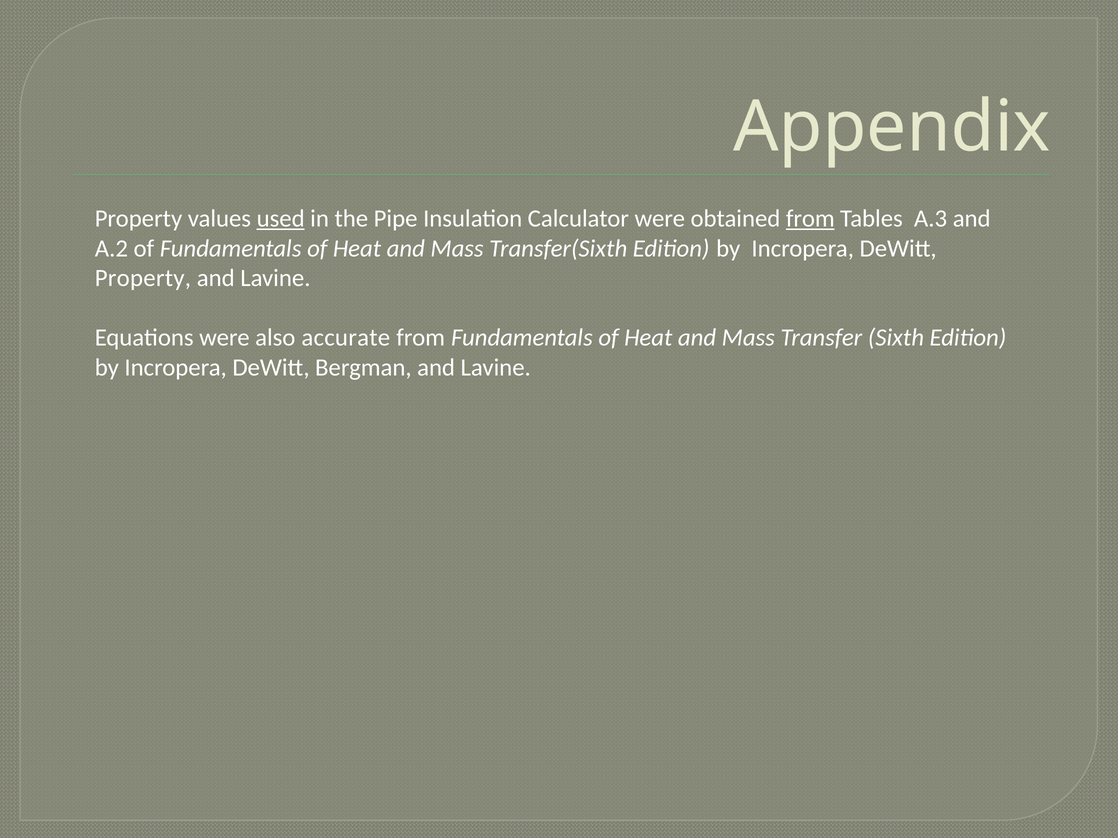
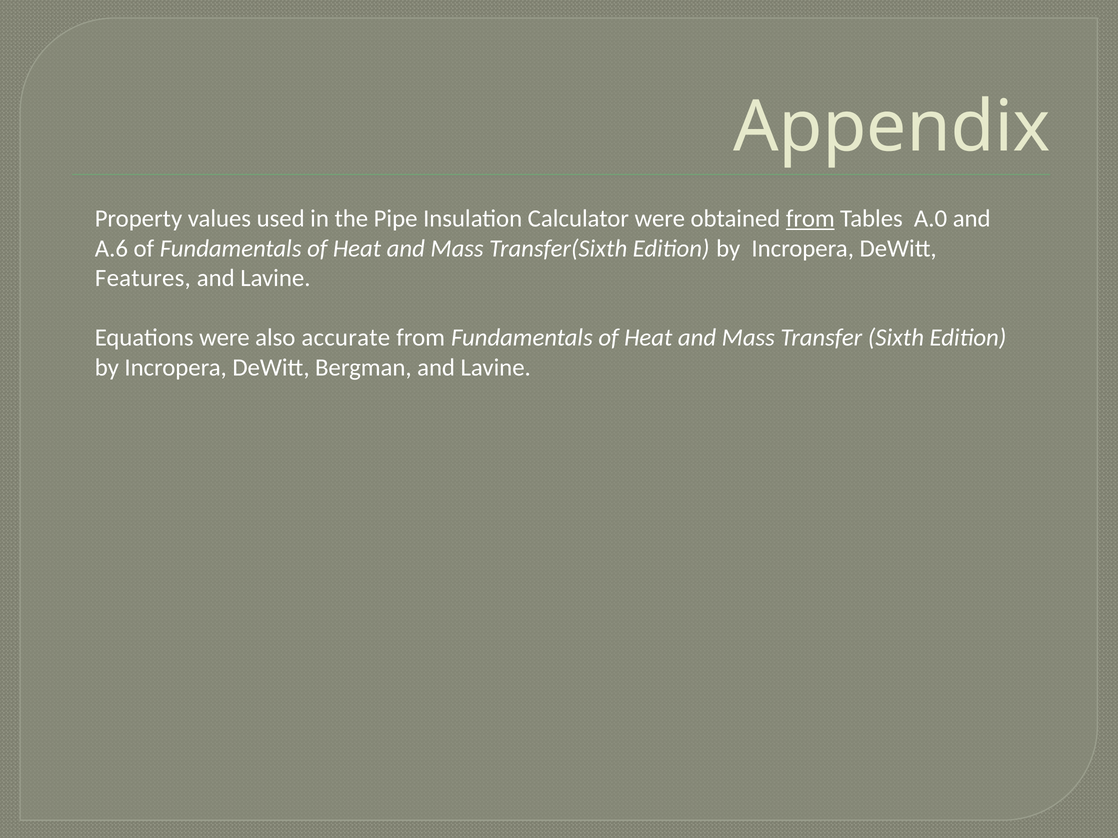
used underline: present -> none
A.3: A.3 -> A.0
A.2: A.2 -> A.6
Property at (143, 278): Property -> Features
